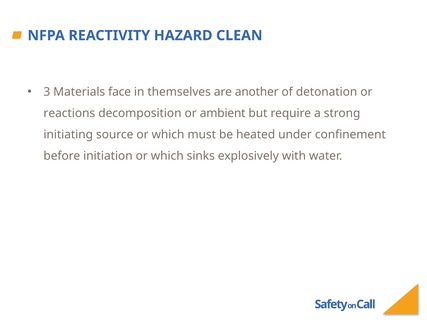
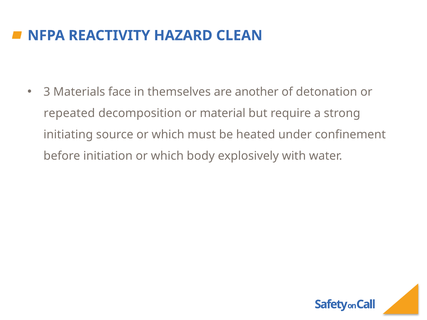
reactions: reactions -> repeated
ambient: ambient -> material
sinks: sinks -> body
